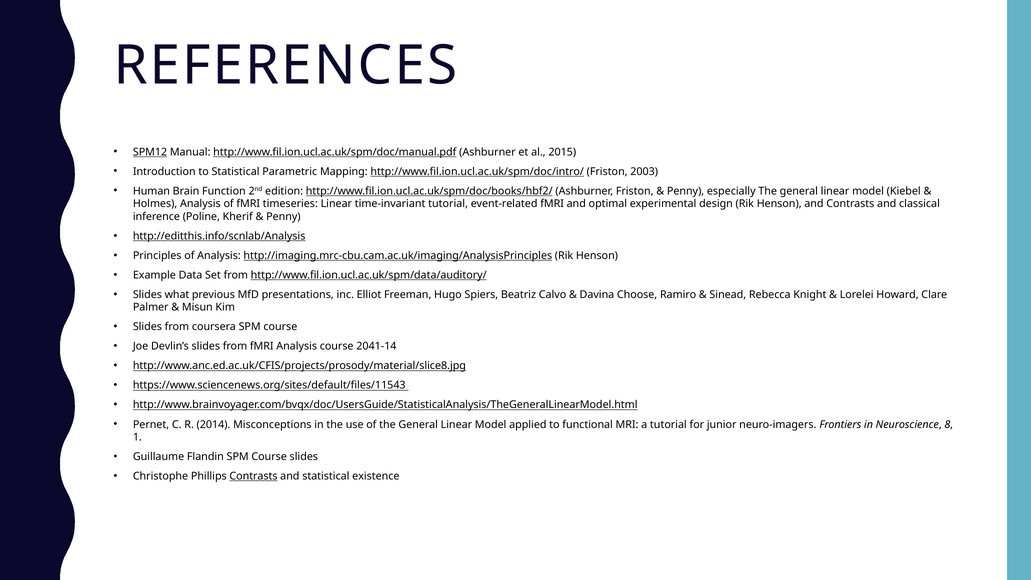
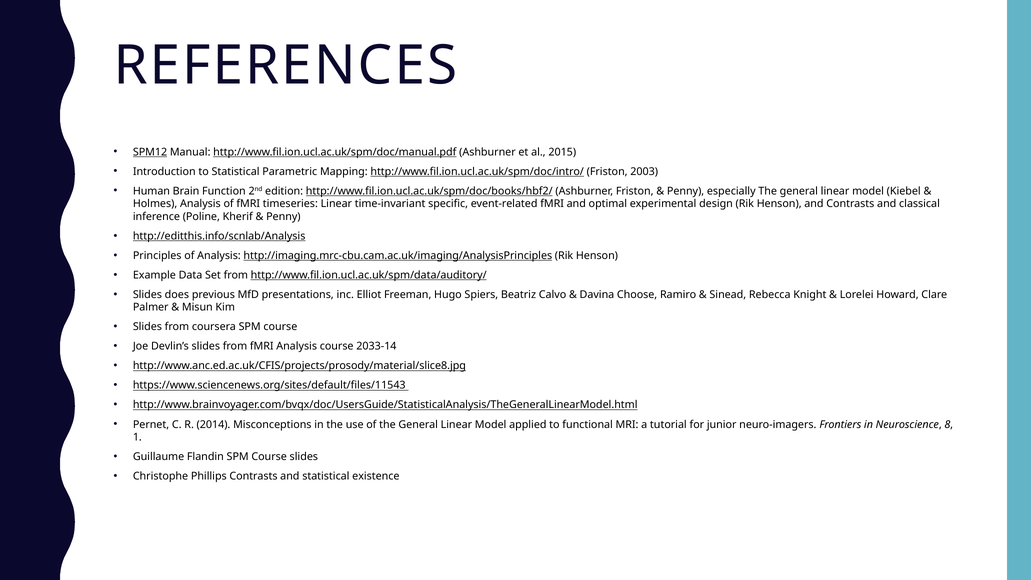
time-invariant tutorial: tutorial -> specific
what: what -> does
2041-14: 2041-14 -> 2033-14
Contrasts at (254, 476) underline: present -> none
